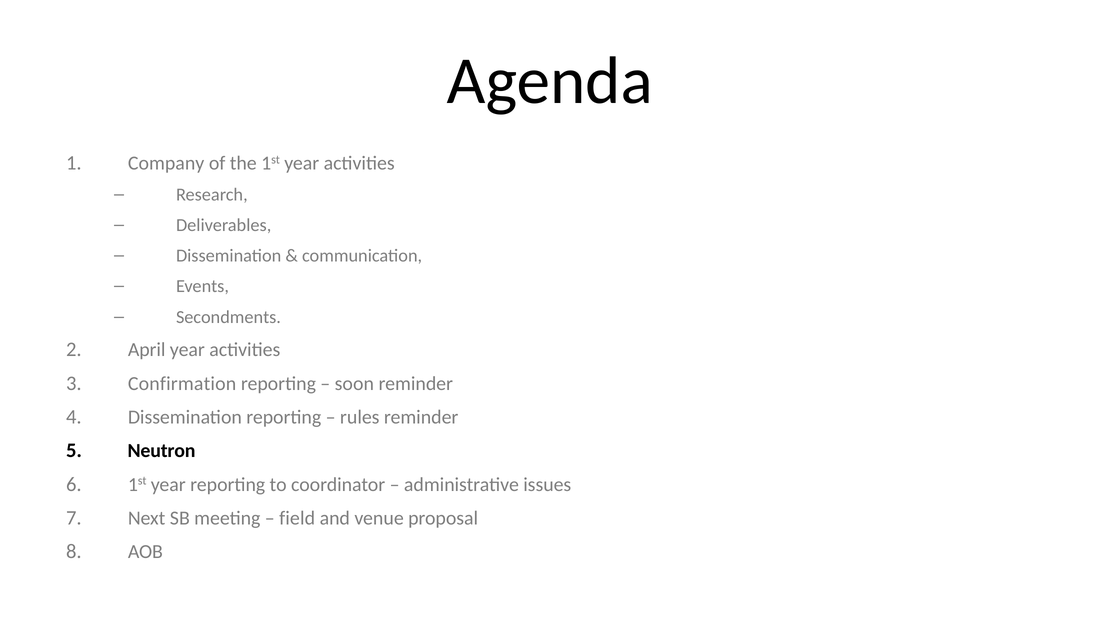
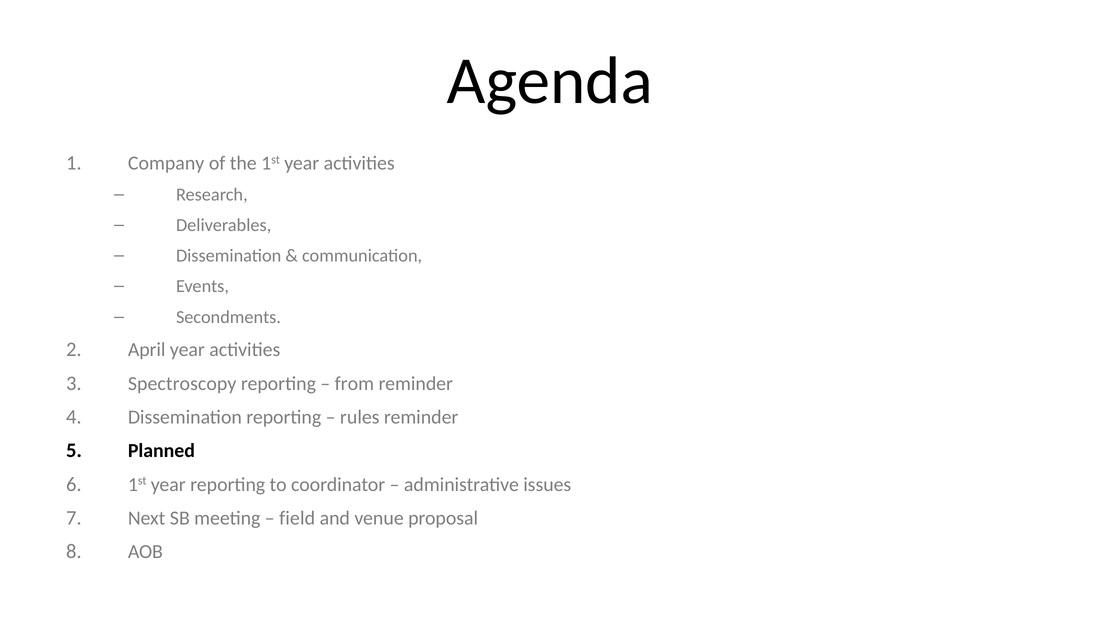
Confirmation: Confirmation -> Spectroscopy
soon: soon -> from
Neutron: Neutron -> Planned
